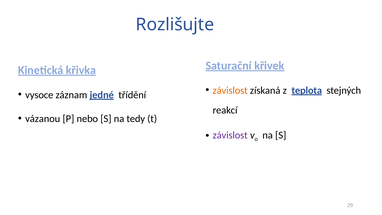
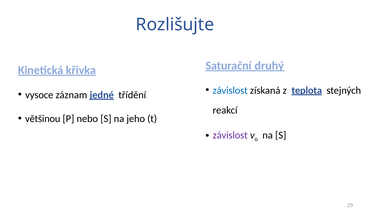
křivek: křivek -> druhý
závislost at (230, 90) colour: orange -> blue
vázanou: vázanou -> většinou
tedy: tedy -> jeho
